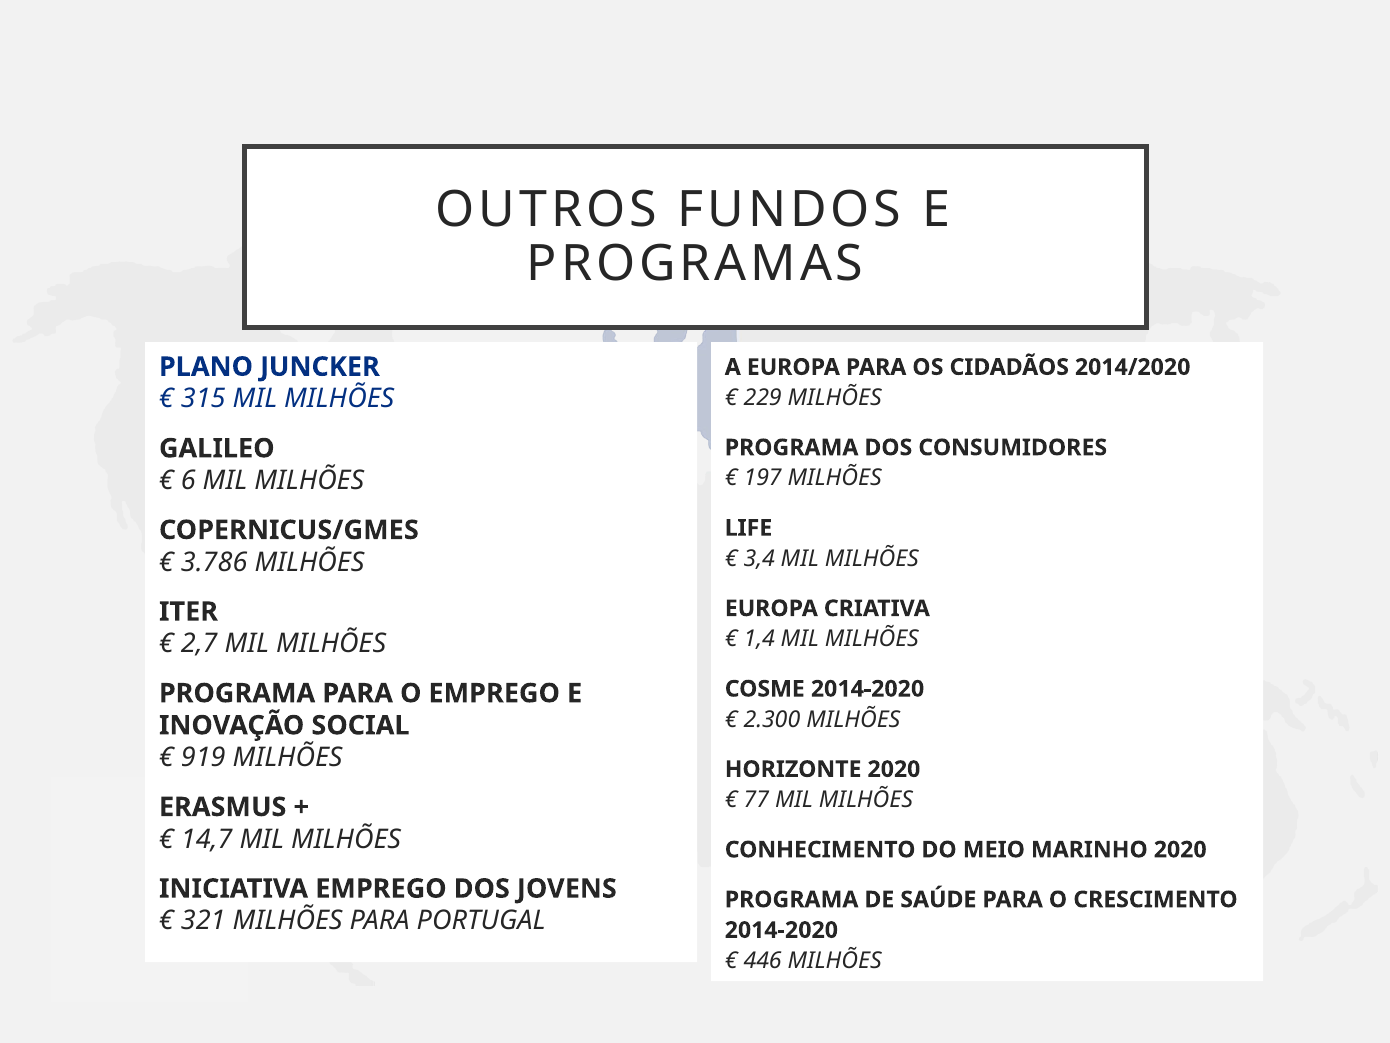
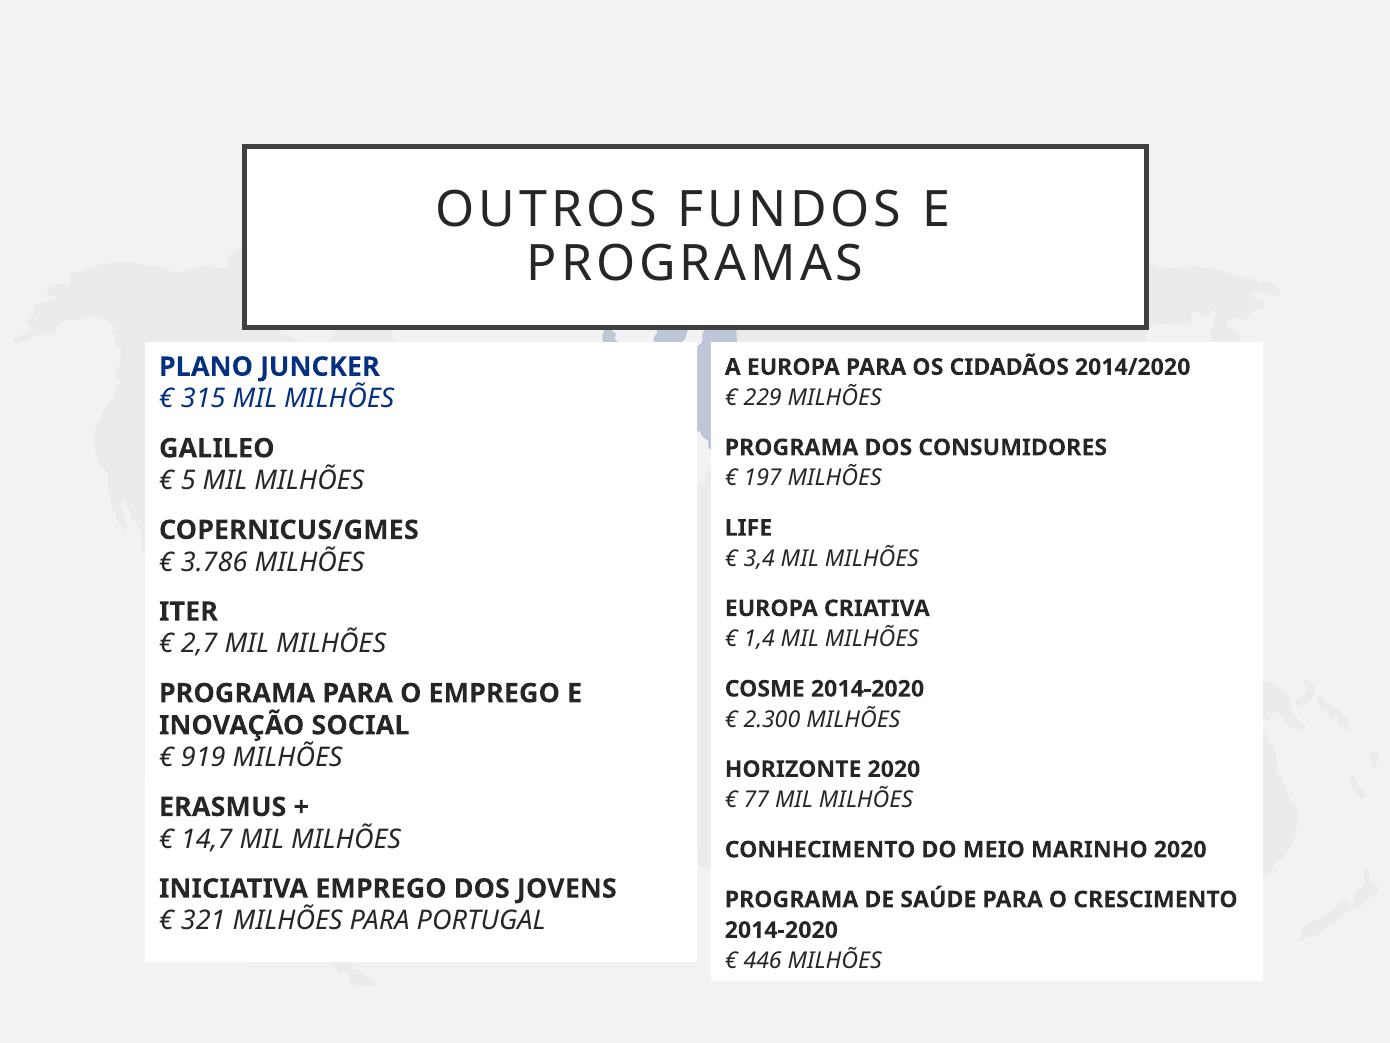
6: 6 -> 5
